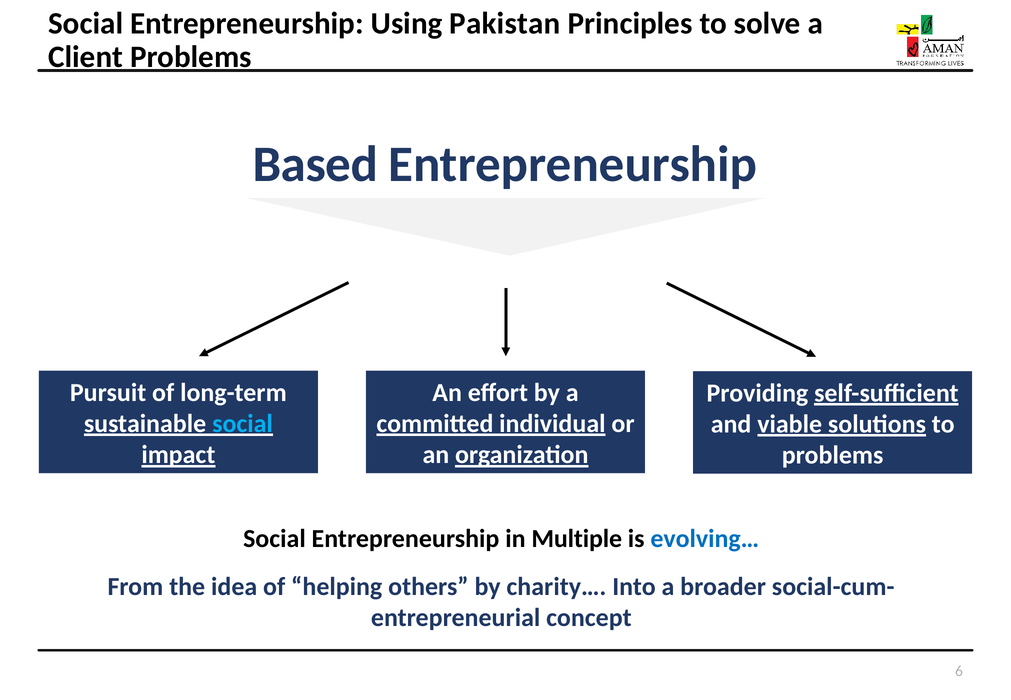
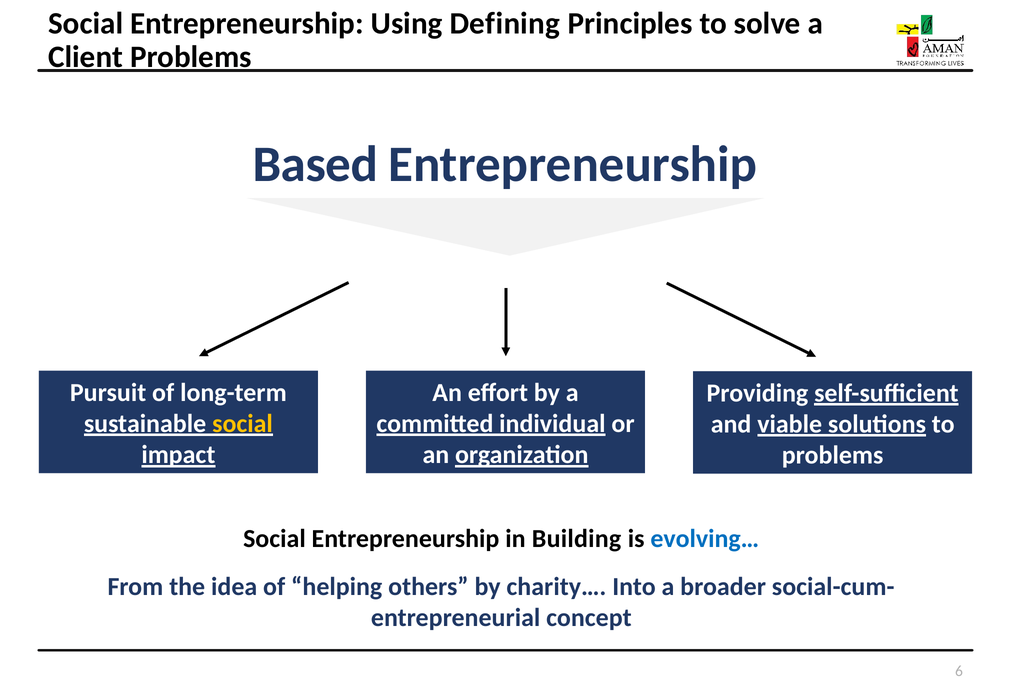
Pakistan: Pakistan -> Defining
social at (242, 424) colour: light blue -> yellow
Multiple: Multiple -> Building
